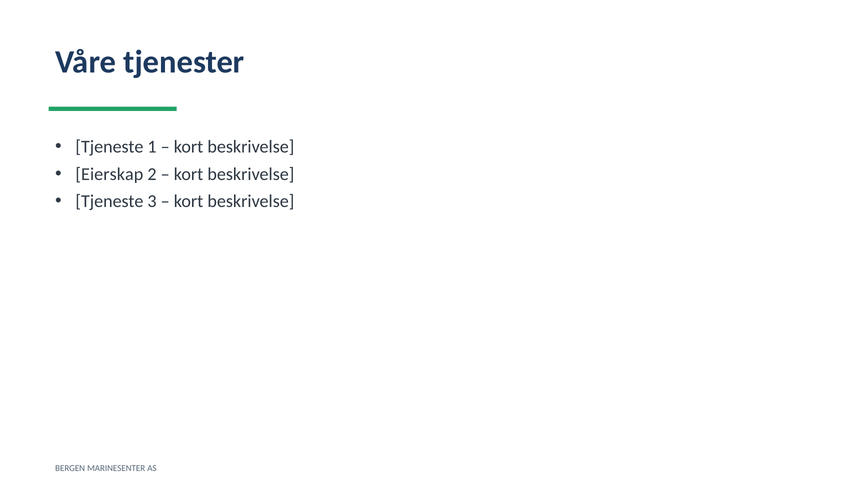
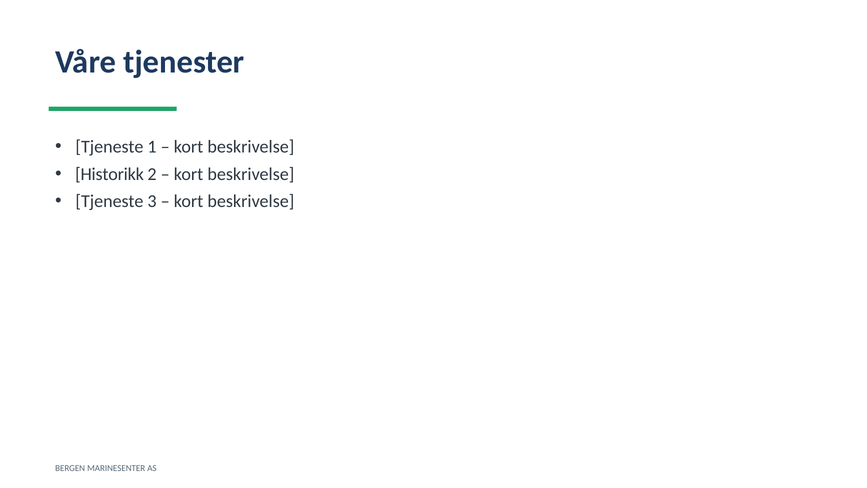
Eierskap: Eierskap -> Historikk
